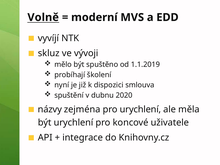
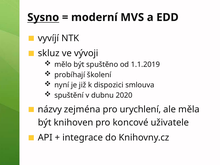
Volně: Volně -> Sysno
být urychlení: urychlení -> knihoven
